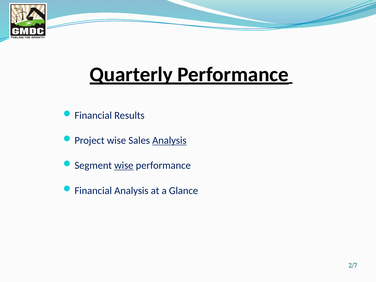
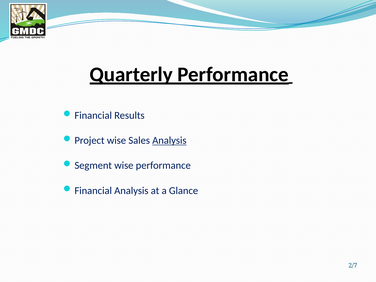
wise at (124, 166) underline: present -> none
